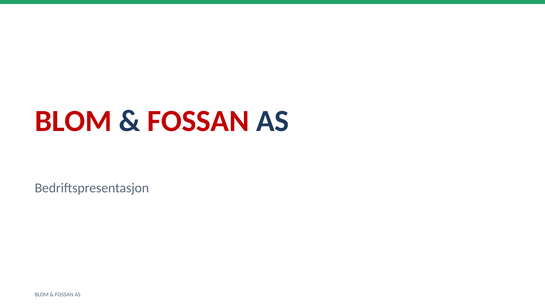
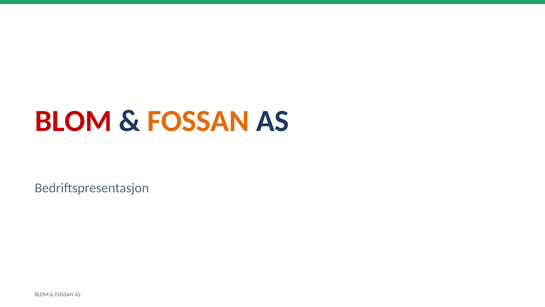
FOSSAN at (198, 121) colour: red -> orange
